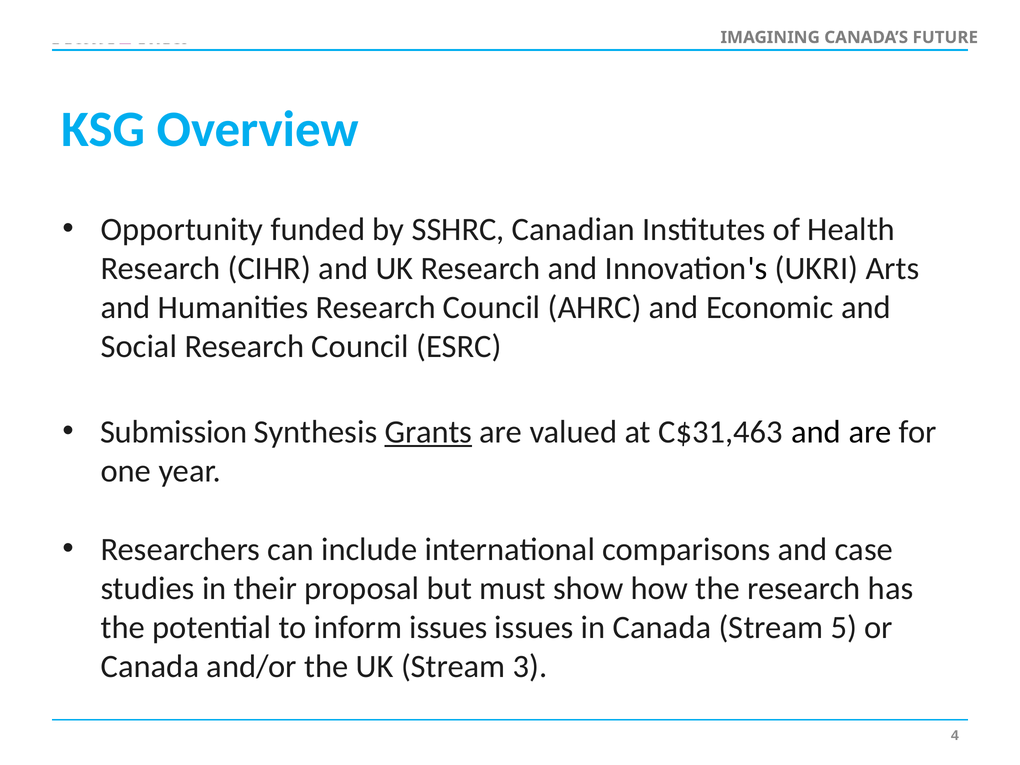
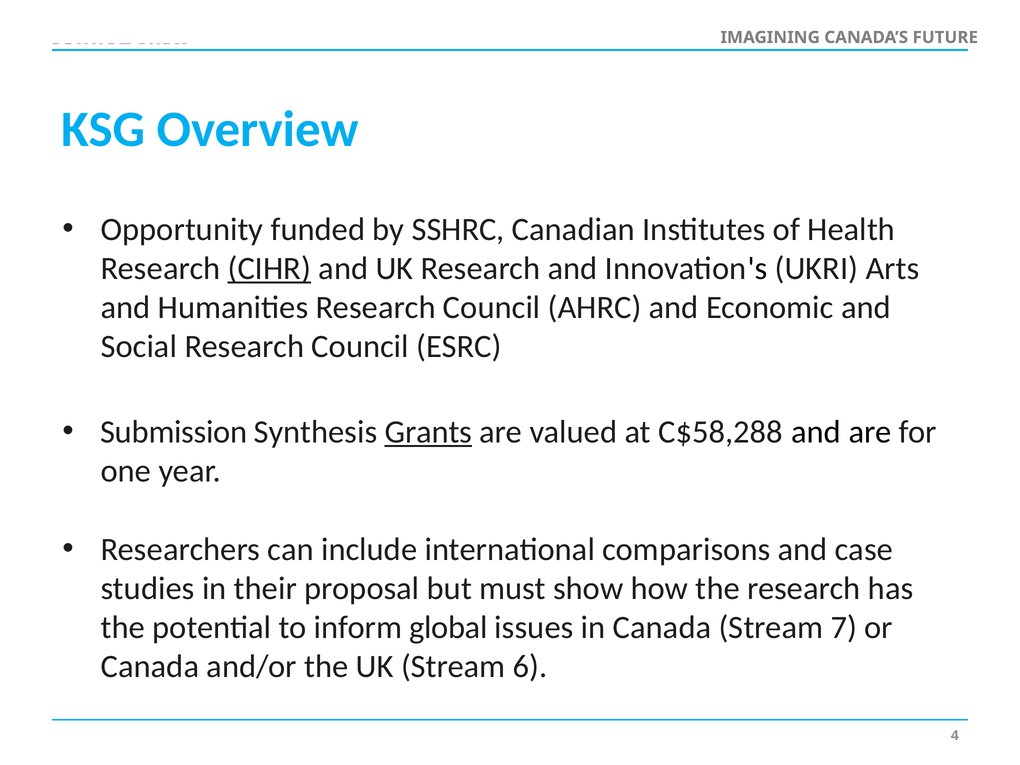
CIHR underline: none -> present
C$31,463: C$31,463 -> C$58,288
inform issues: issues -> global
5: 5 -> 7
3: 3 -> 6
